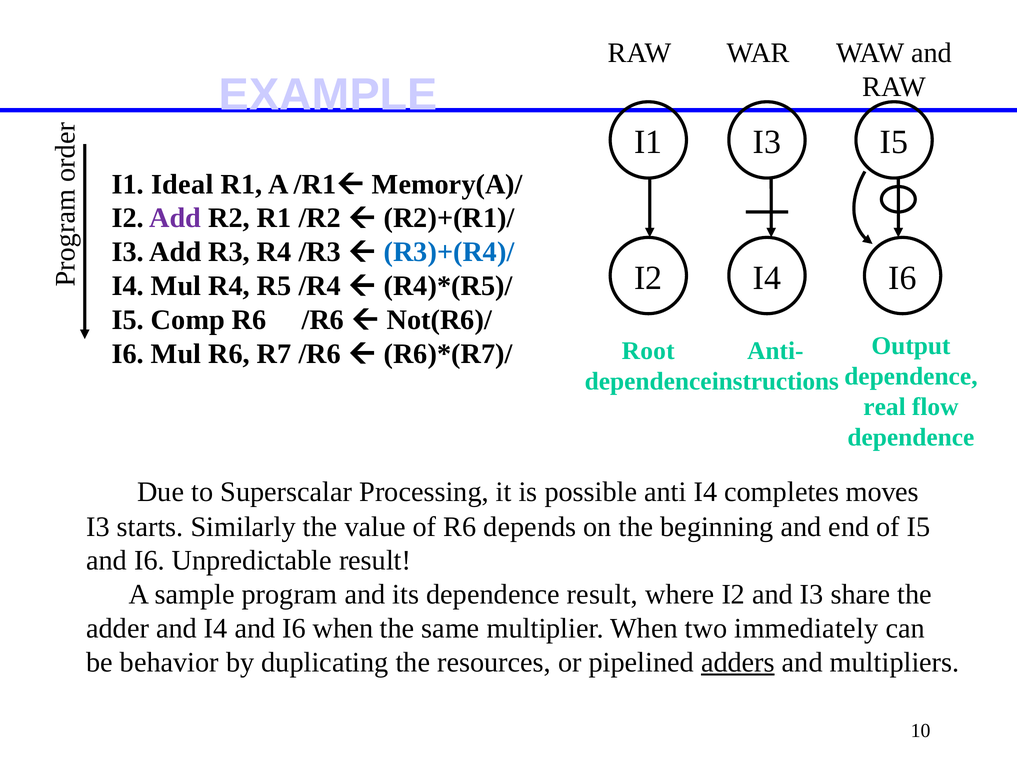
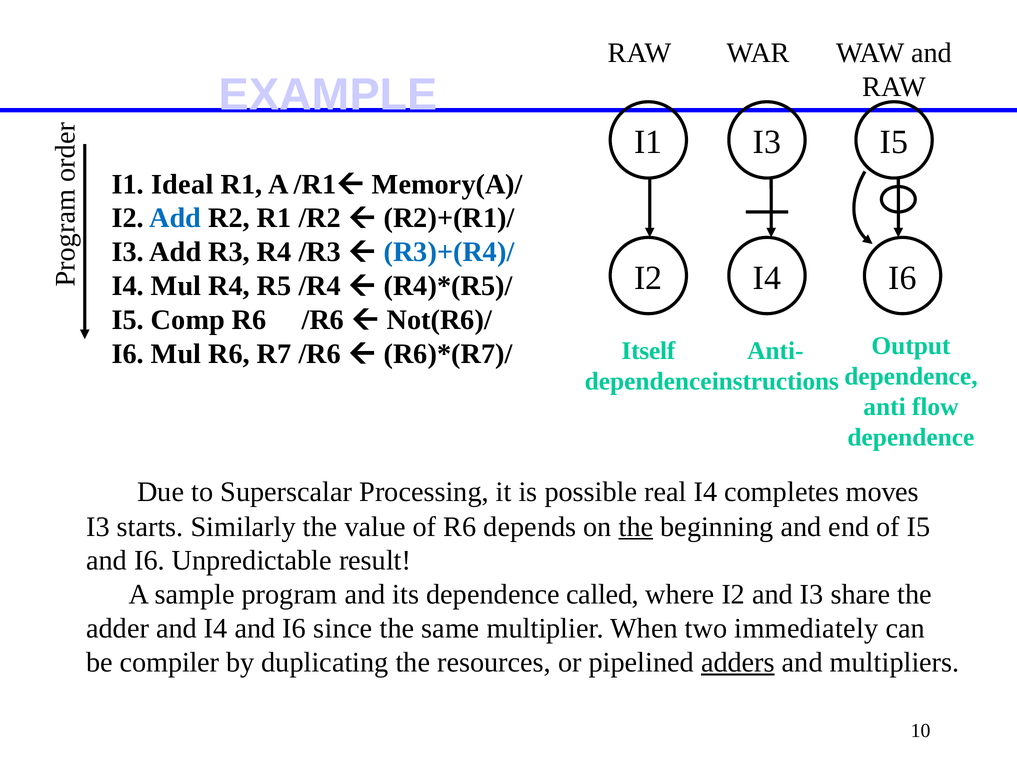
Add at (175, 218) colour: purple -> blue
Root: Root -> Itself
real: real -> anti
anti: anti -> real
the at (636, 527) underline: none -> present
dependence result: result -> called
I6 when: when -> since
behavior: behavior -> compiler
